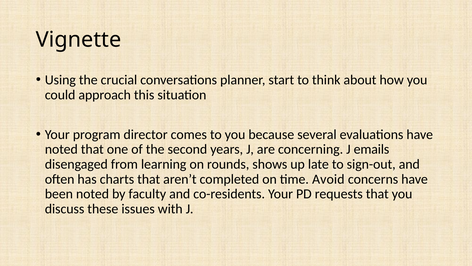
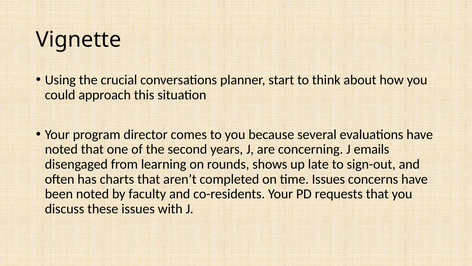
time Avoid: Avoid -> Issues
